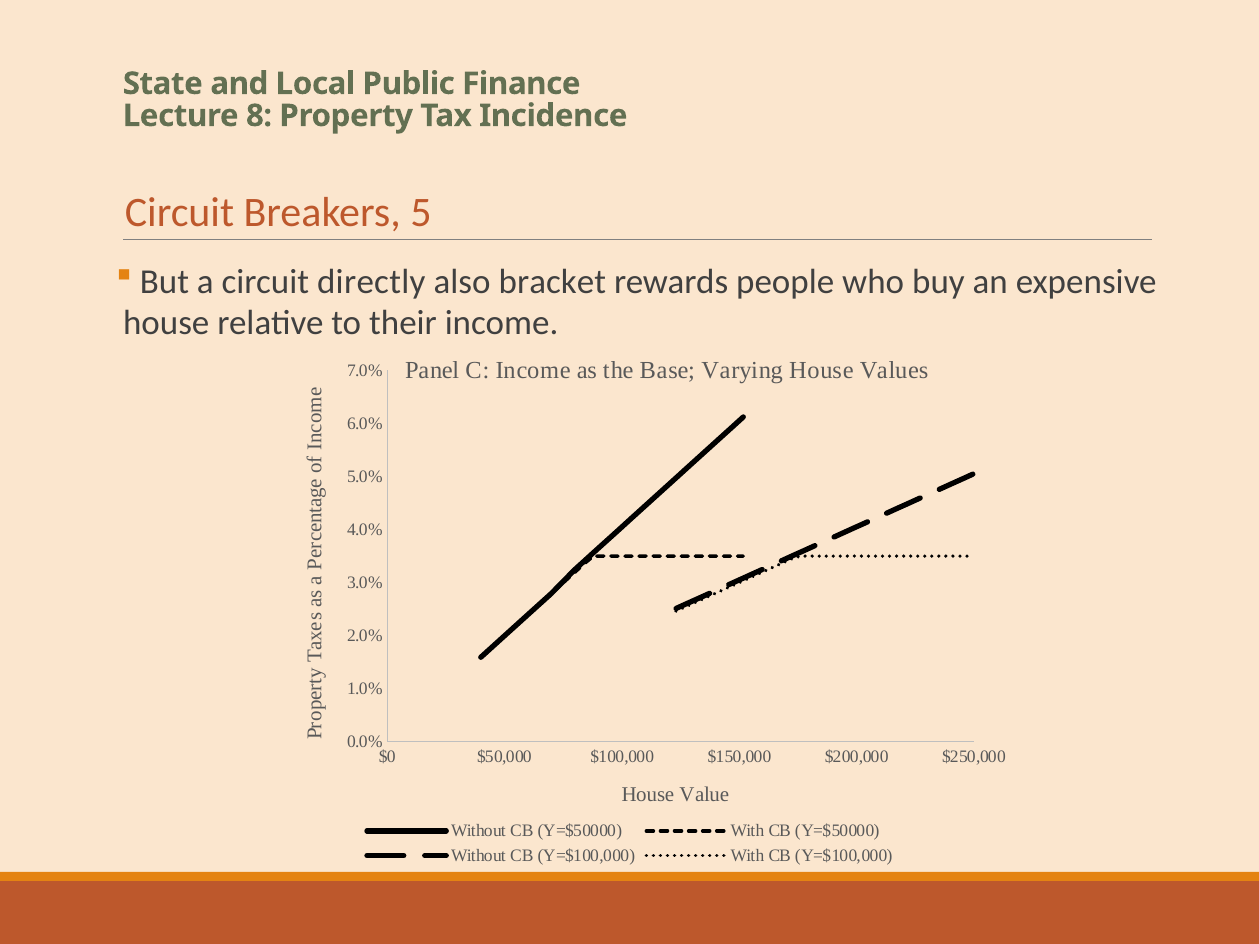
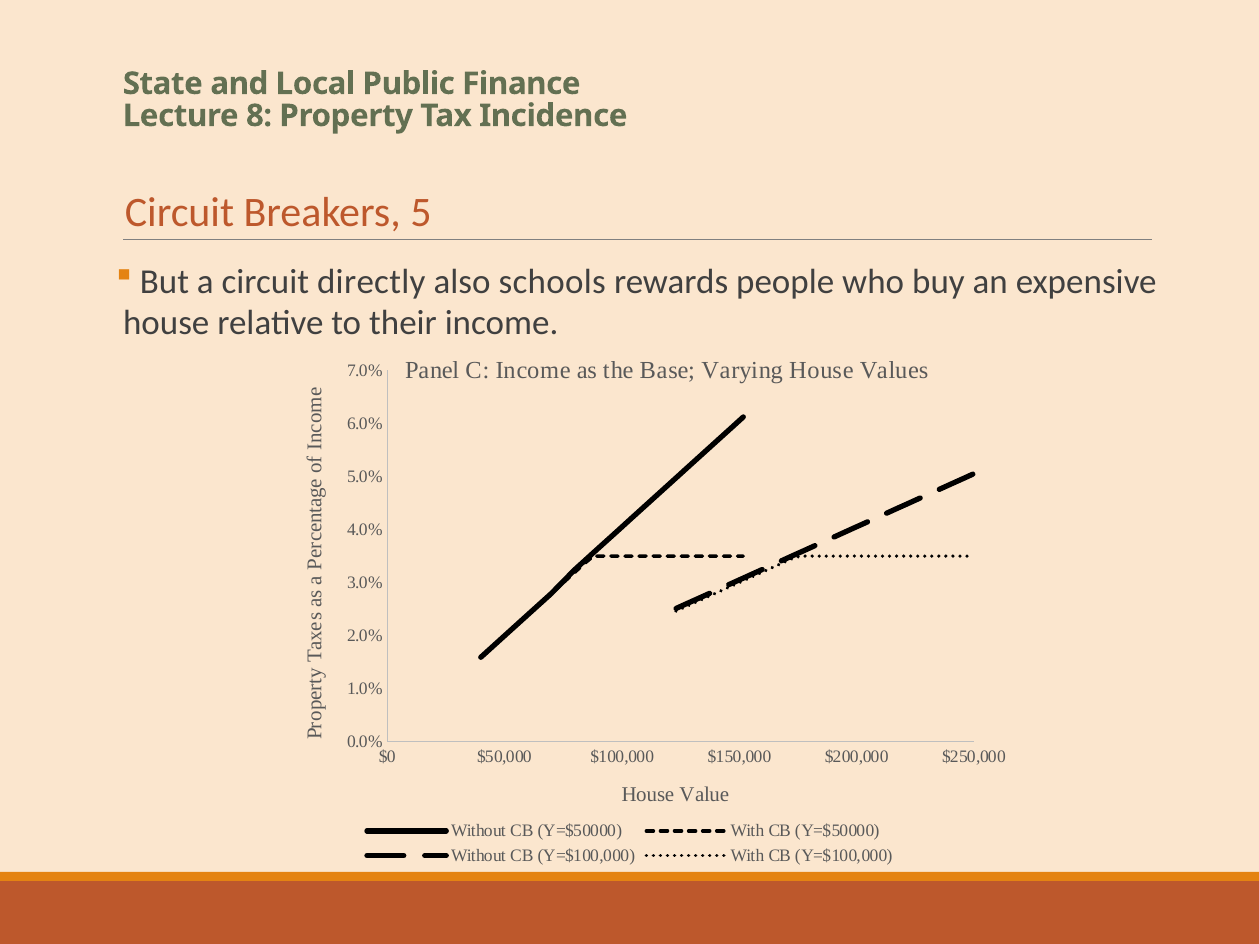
bracket: bracket -> schools
